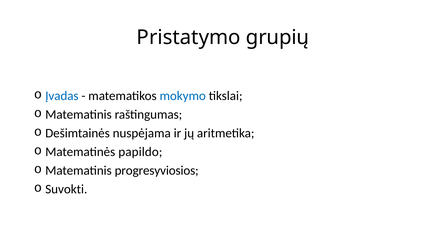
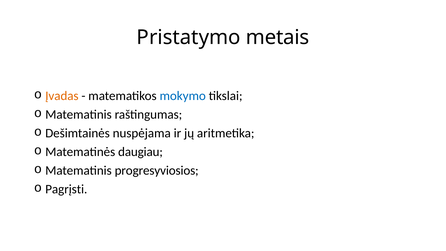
grupių: grupių -> metais
Įvadas colour: blue -> orange
papildo: papildo -> daugiau
Suvokti: Suvokti -> Pagrįsti
